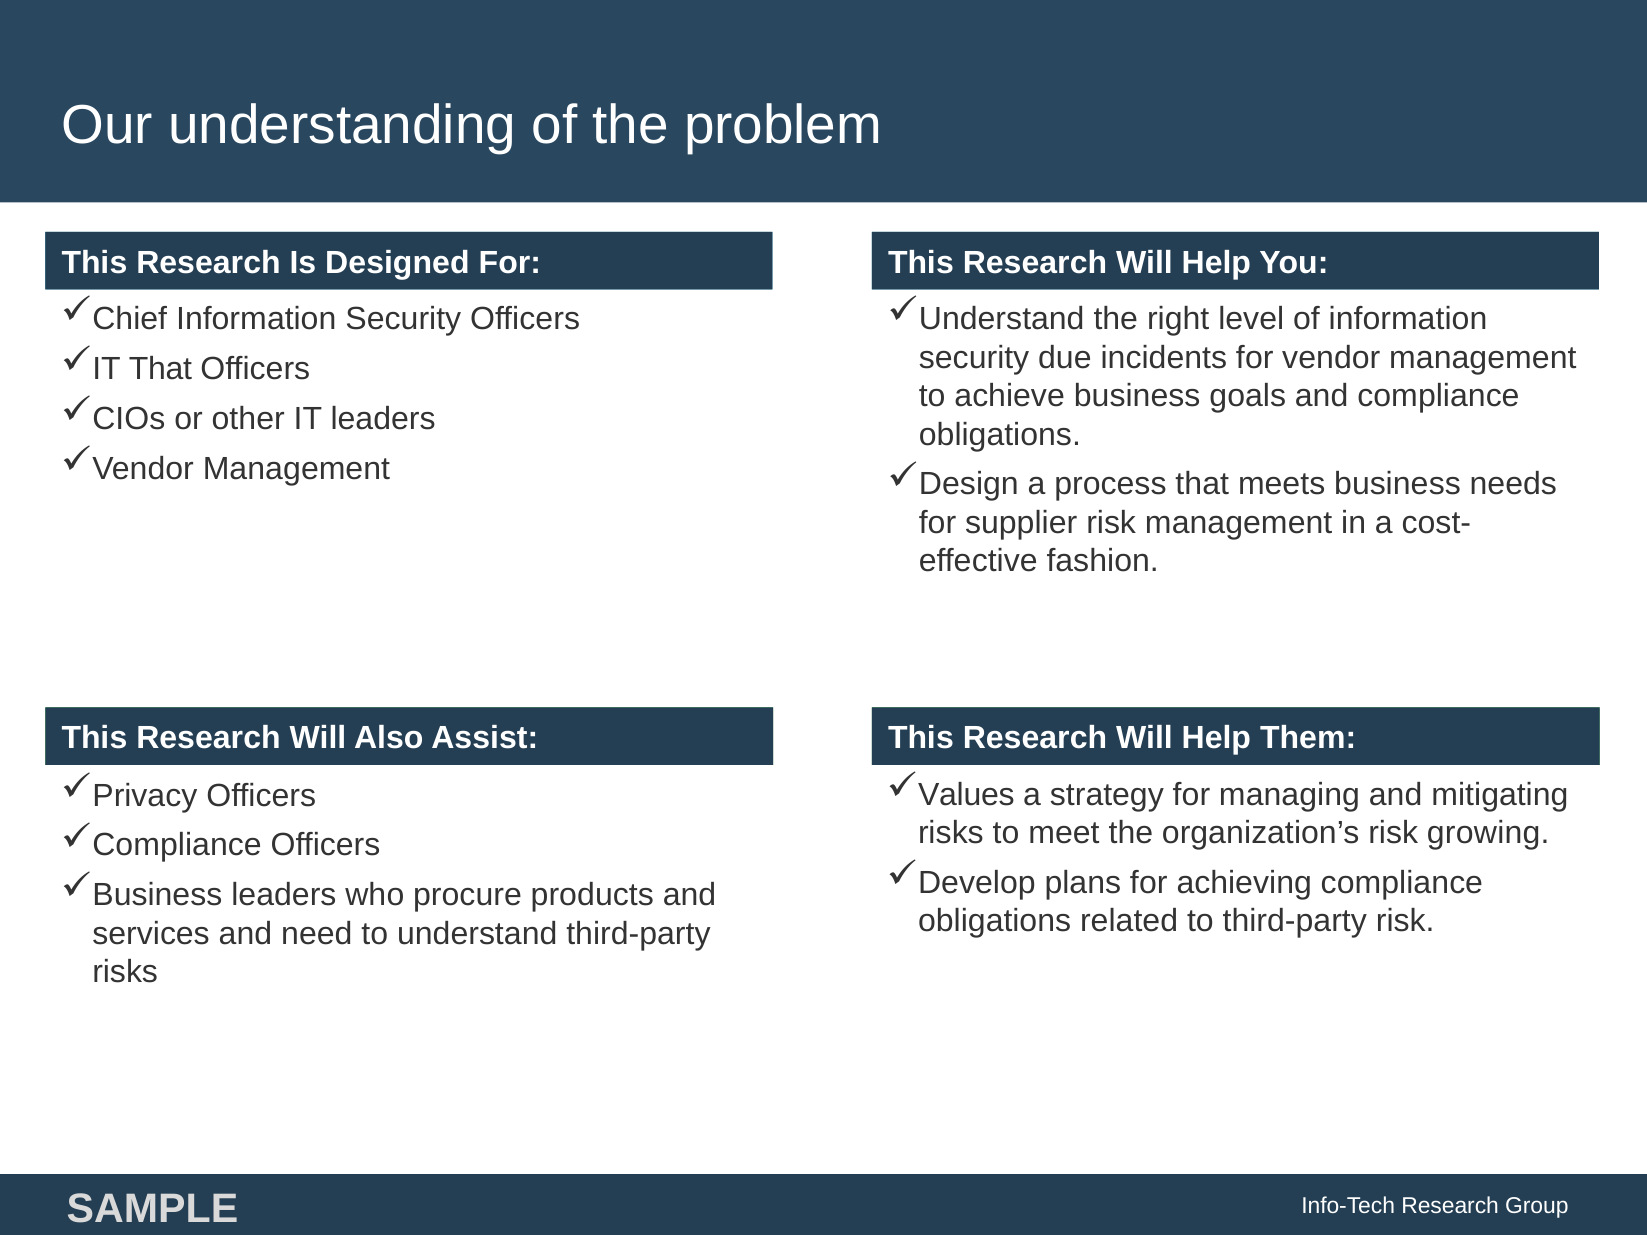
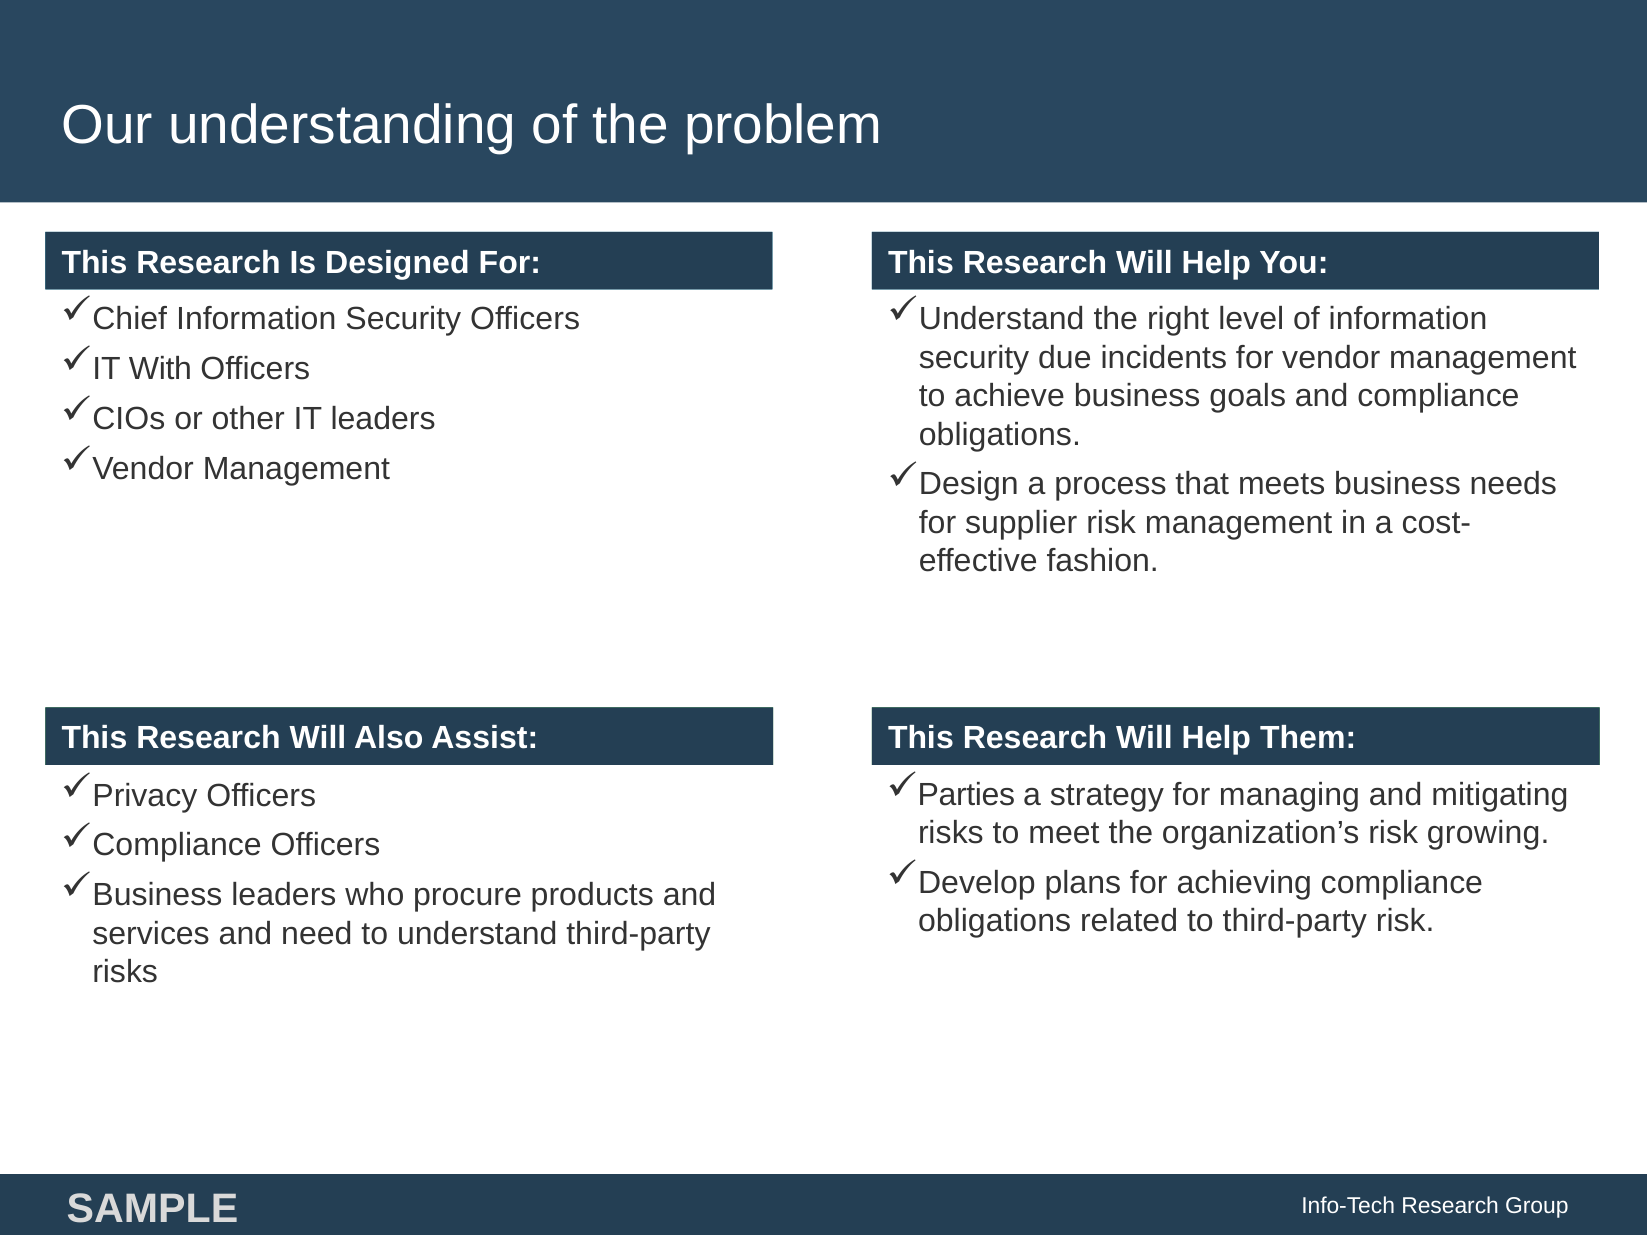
IT That: That -> With
Values: Values -> Parties
